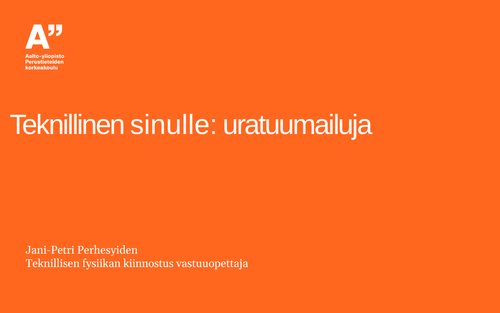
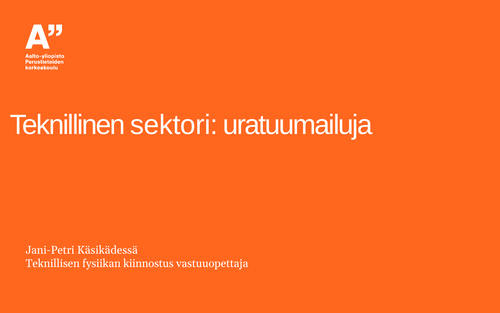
sinulle: sinulle -> sektori
Perhesyiden: Perhesyiden -> Käsikädessä
